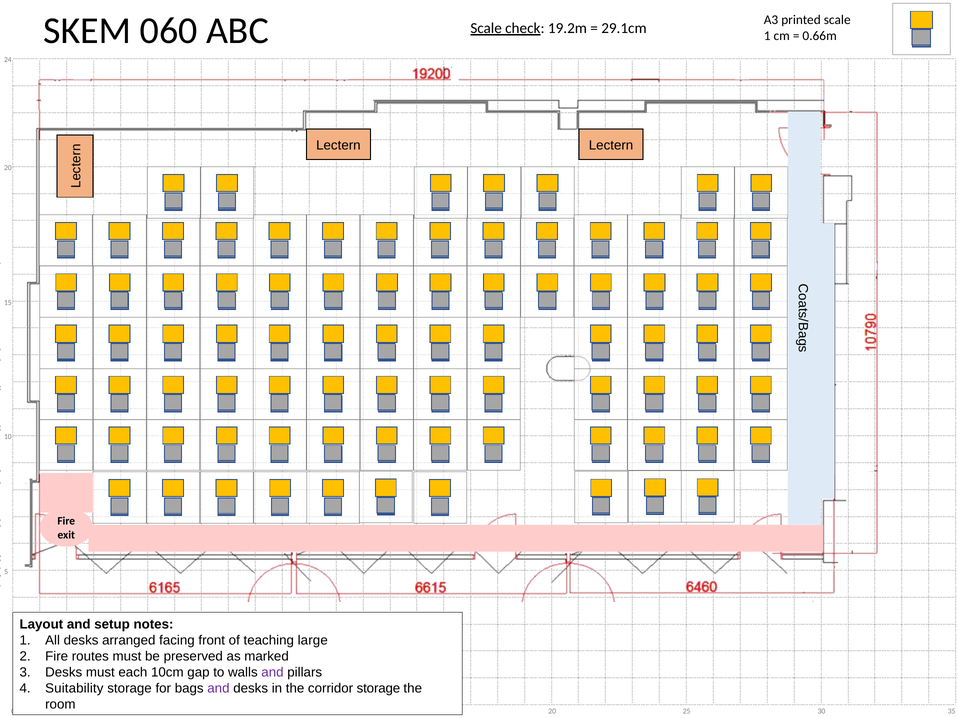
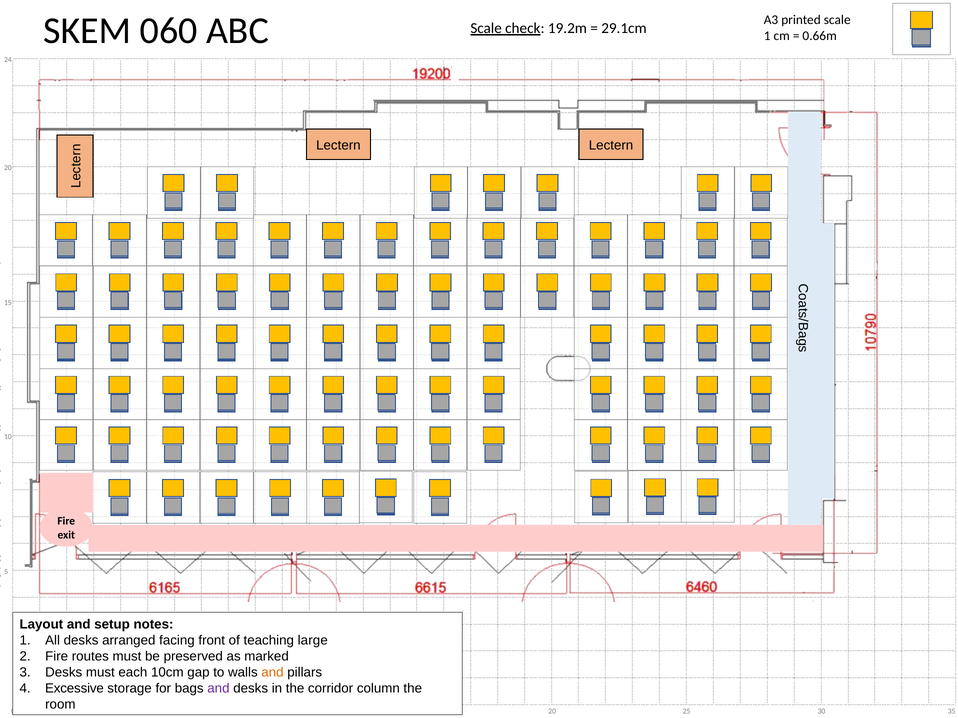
and at (272, 673) colour: purple -> orange
Suitability: Suitability -> Excessive
corridor storage: storage -> column
